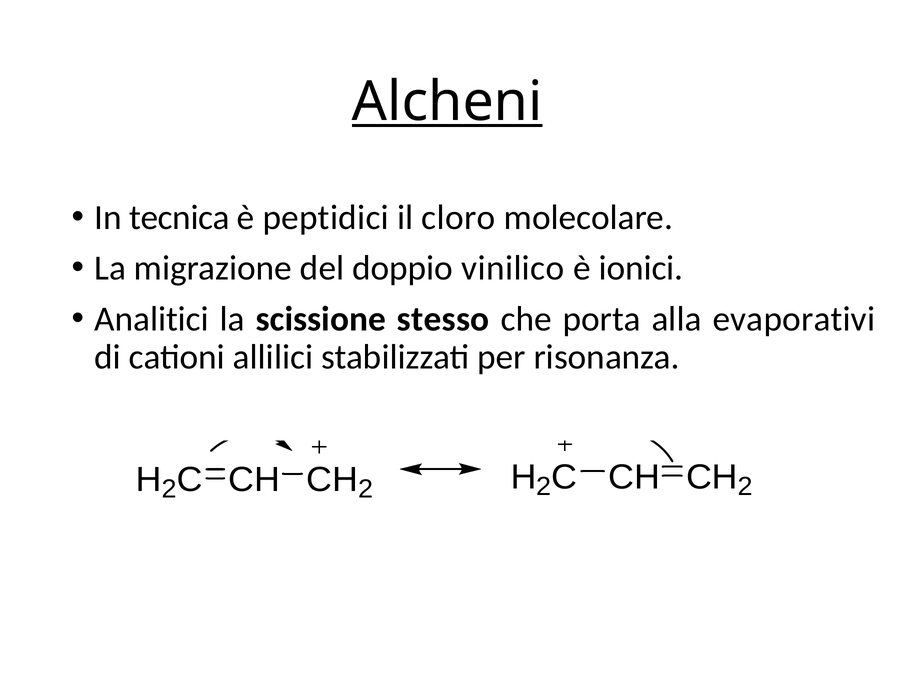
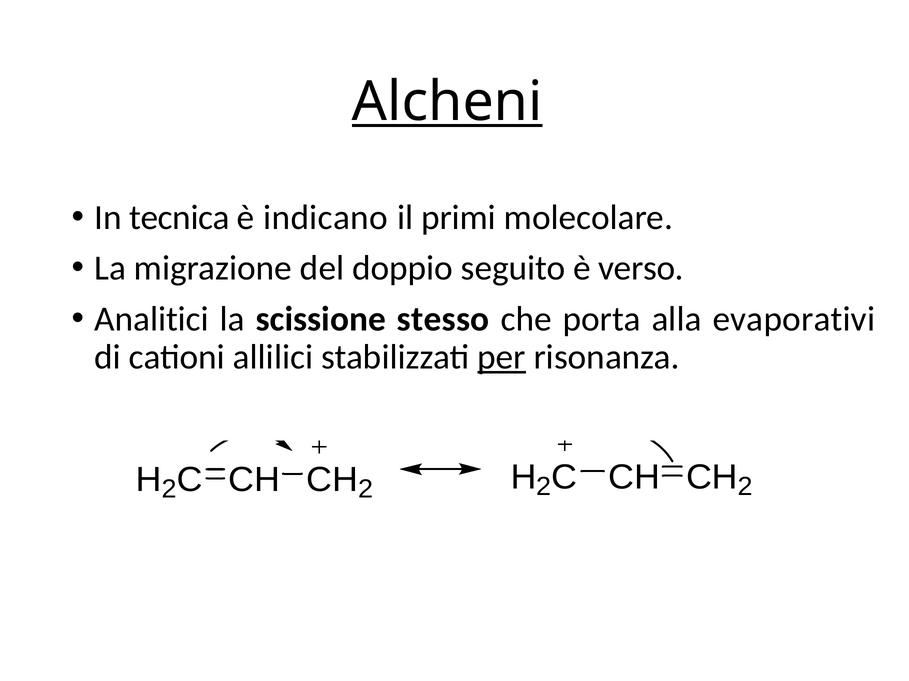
peptidici: peptidici -> indicano
cloro: cloro -> primi
vinilico: vinilico -> seguito
ionici: ionici -> verso
per underline: none -> present
